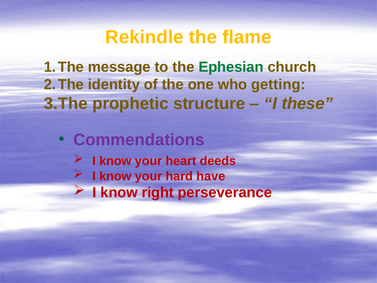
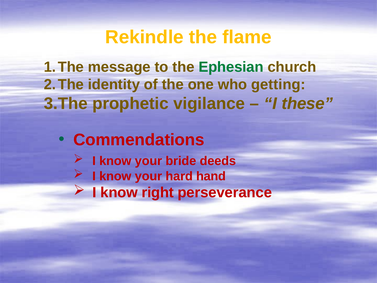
structure: structure -> vigilance
Commendations colour: purple -> red
heart: heart -> bride
have: have -> hand
